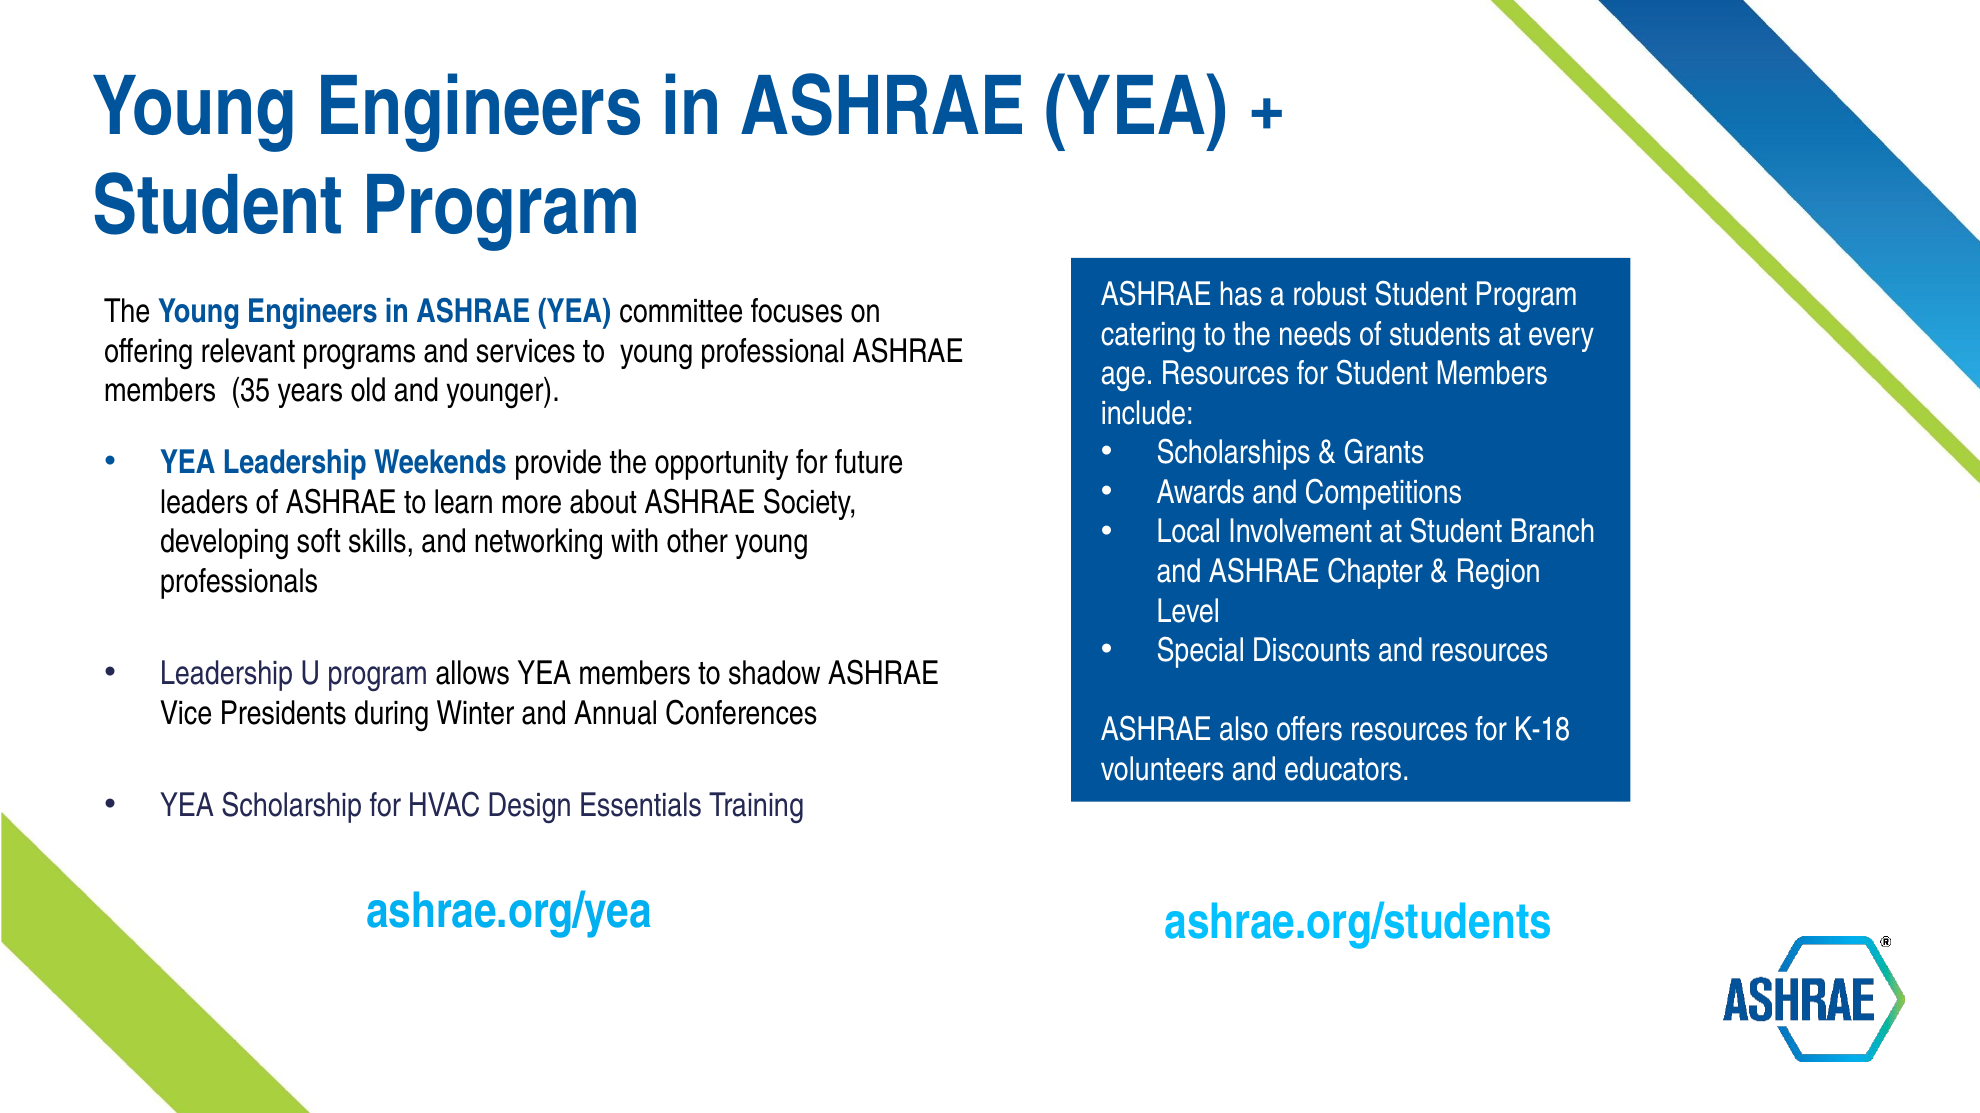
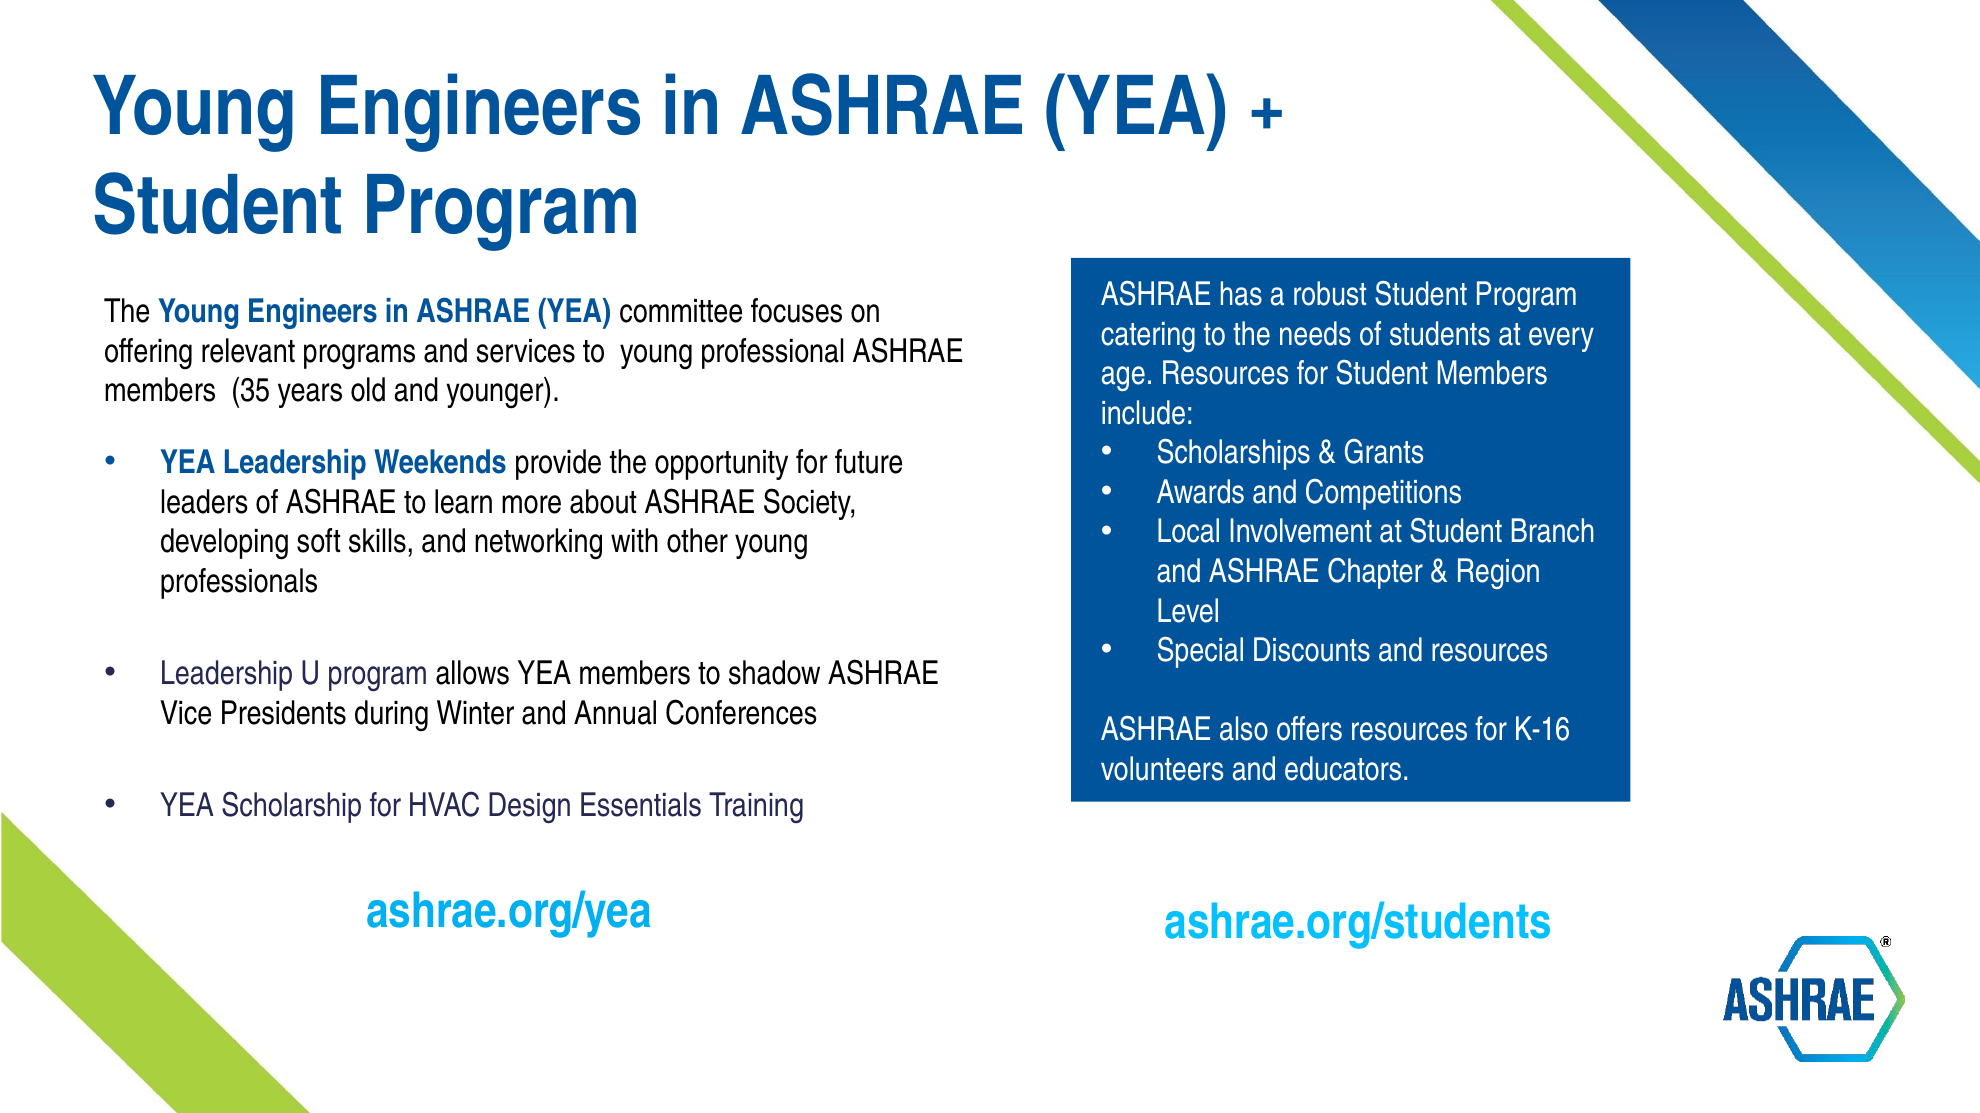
K-18: K-18 -> K-16
